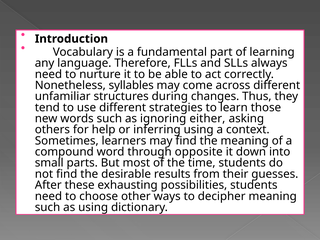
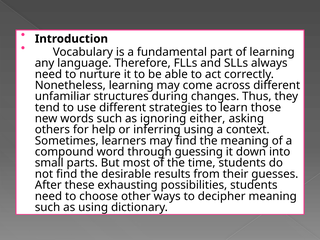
Nonetheless syllables: syllables -> learning
opposite: opposite -> guessing
